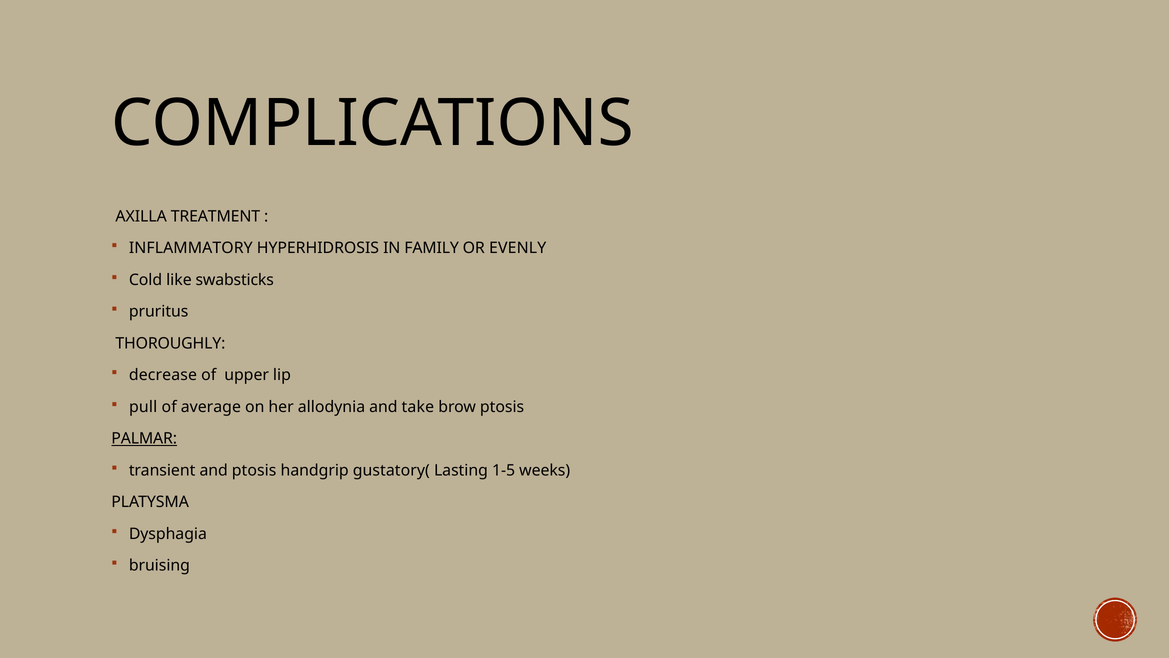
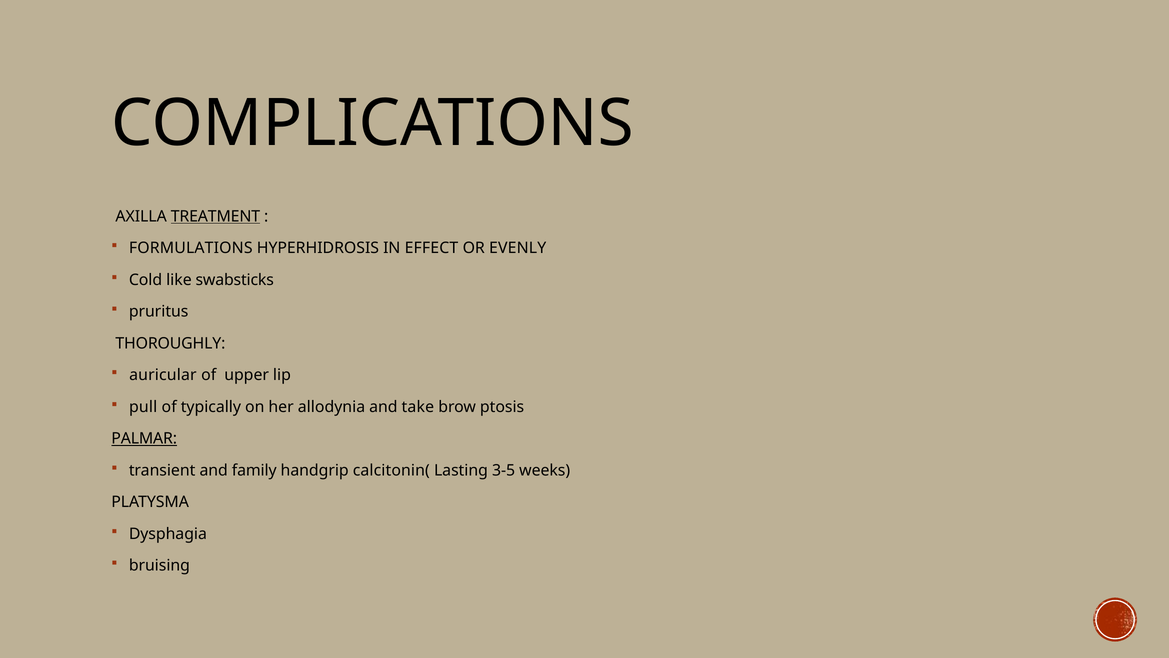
TREATMENT underline: none -> present
INFLAMMATORY: INFLAMMATORY -> FORMULATIONS
FAMILY: FAMILY -> EFFECT
decrease: decrease -> auricular
average: average -> typically
and ptosis: ptosis -> family
gustatory(: gustatory( -> calcitonin(
1-5: 1-5 -> 3-5
